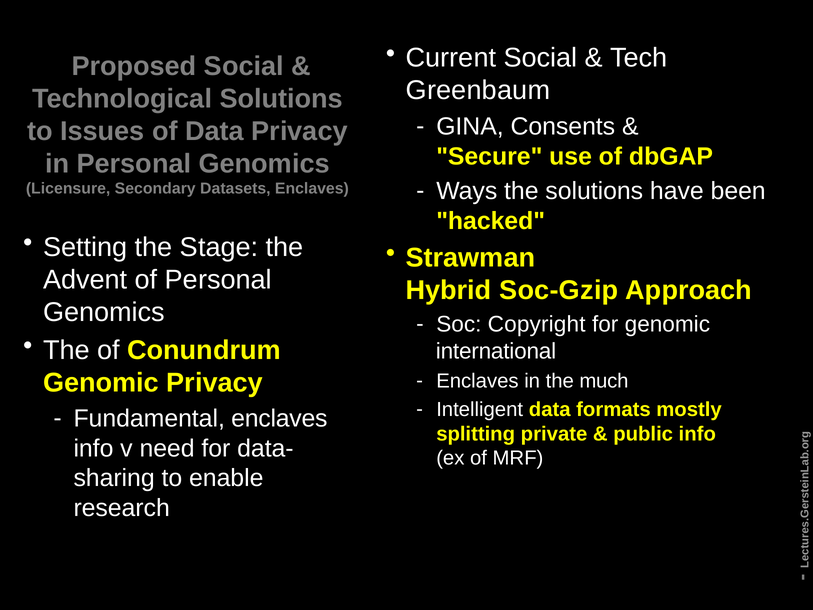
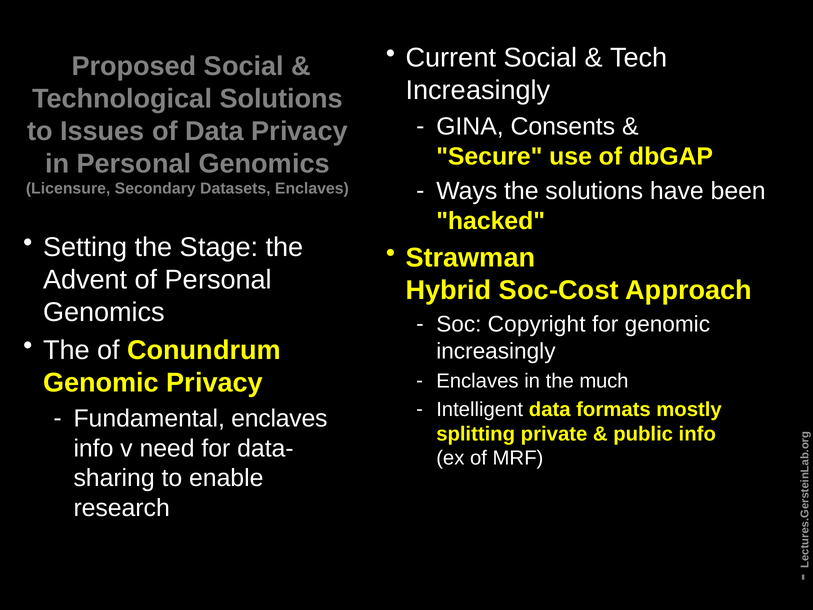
Greenbaum at (478, 91): Greenbaum -> Increasingly
Soc-Gzip: Soc-Gzip -> Soc-Cost
international at (496, 351): international -> increasingly
